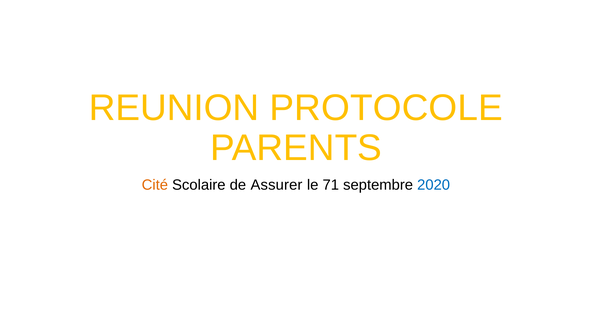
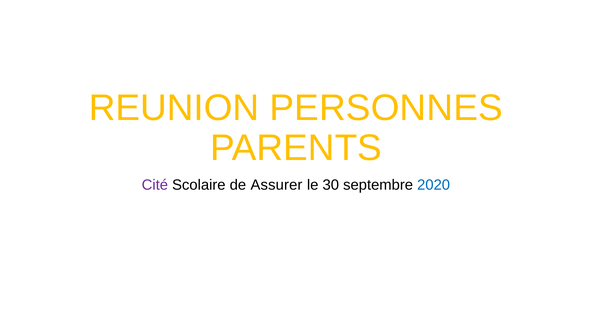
PROTOCOLE: PROTOCOLE -> PERSONNES
Cité colour: orange -> purple
71: 71 -> 30
